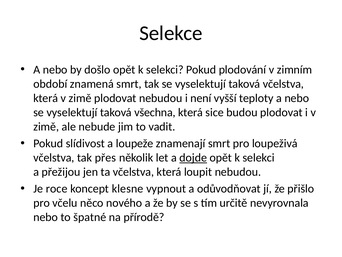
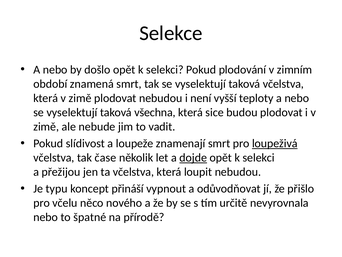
loupeživá underline: none -> present
přes: přes -> čase
roce: roce -> typu
klesne: klesne -> přináší
